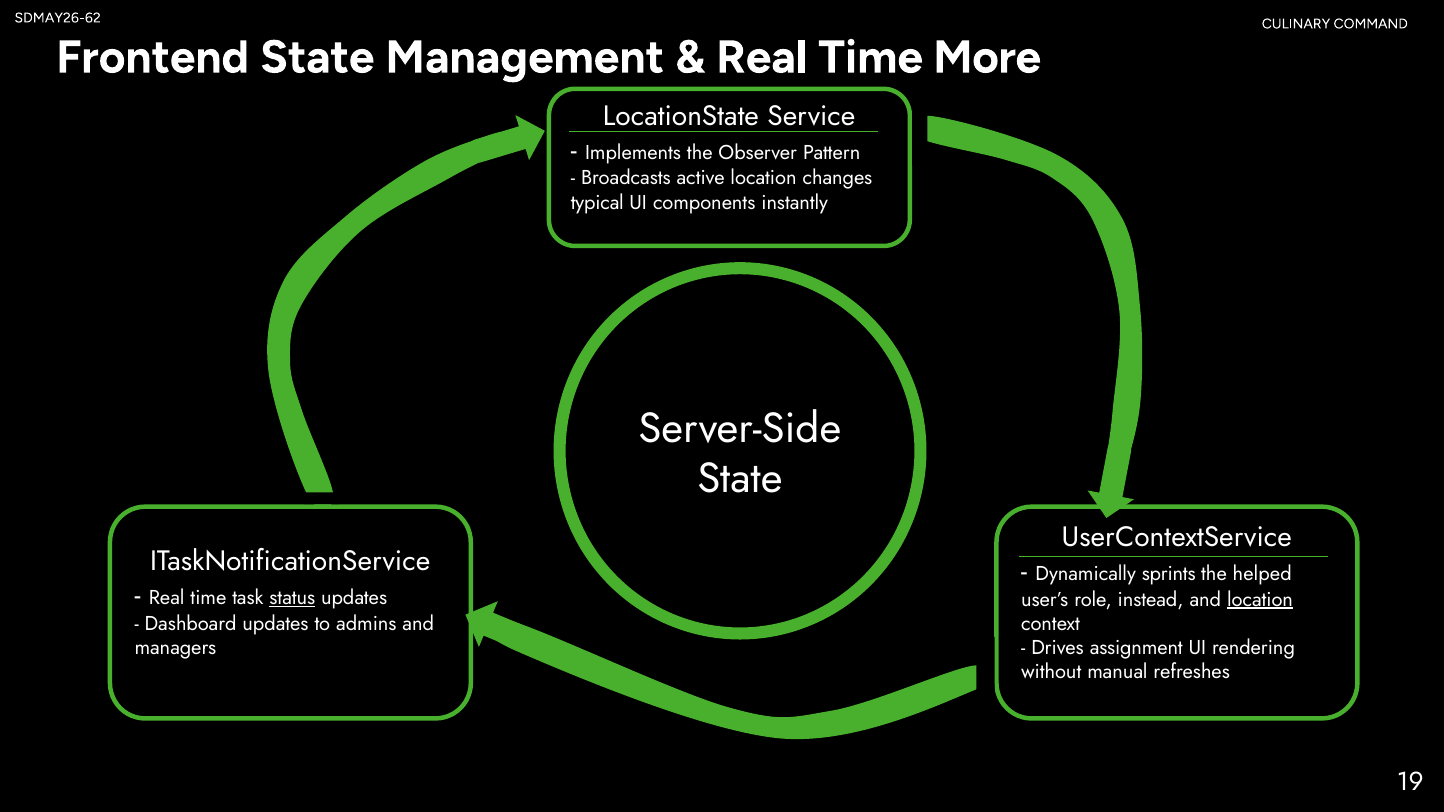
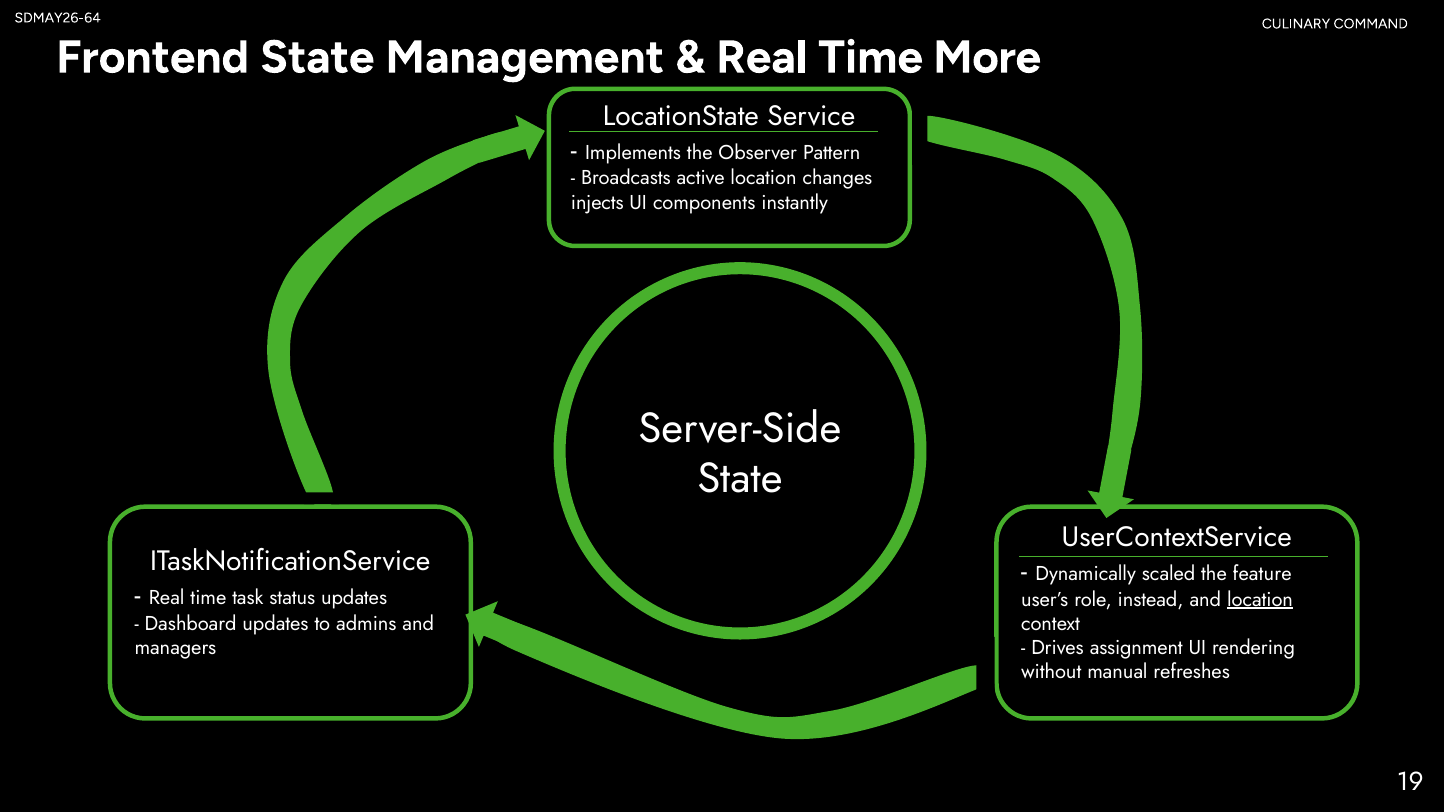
SDMAY26-62: SDMAY26-62 -> SDMAY26-64
typical: typical -> injects
sprints: sprints -> scaled
helped: helped -> feature
status underline: present -> none
